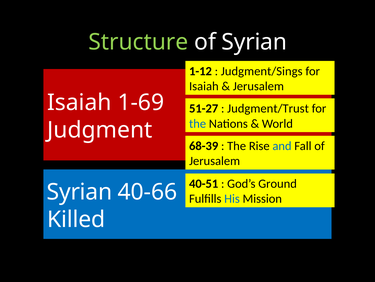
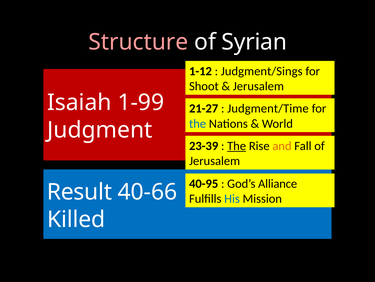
Structure colour: light green -> pink
Isaiah at (204, 86): Isaiah -> Shoot
1-69: 1-69 -> 1-99
51-27: 51-27 -> 21-27
Judgment/Trust: Judgment/Trust -> Judgment/Time
68-39: 68-39 -> 23-39
The at (237, 146) underline: none -> present
and colour: blue -> orange
40-51: 40-51 -> 40-95
Ground: Ground -> Alliance
Syrian at (79, 191): Syrian -> Result
